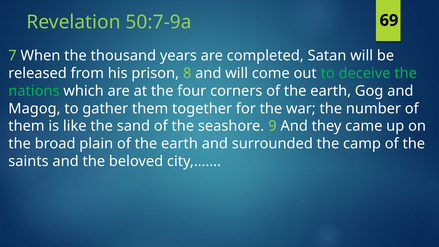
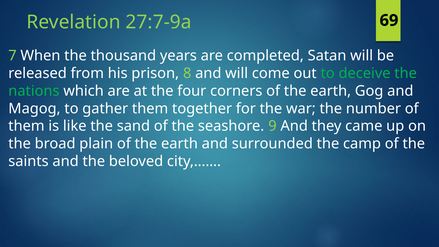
50:7-9a: 50:7-9a -> 27:7-9a
